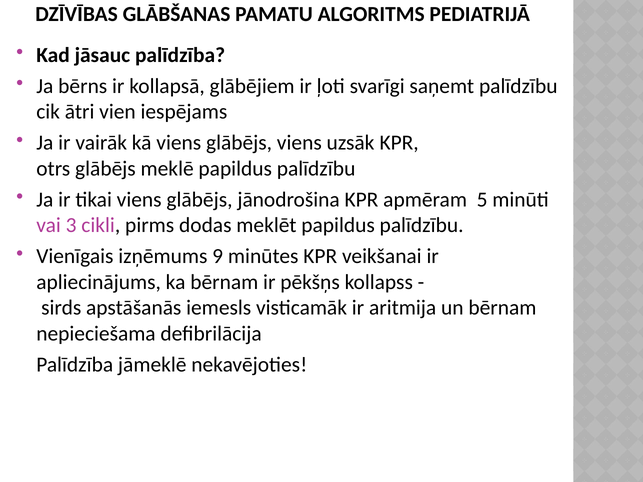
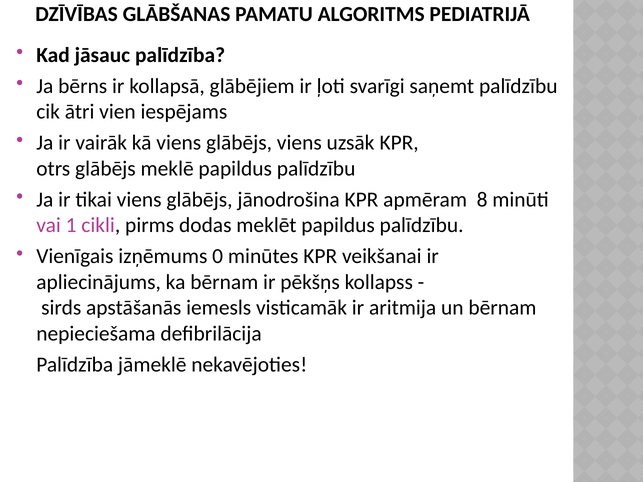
5: 5 -> 8
3: 3 -> 1
9: 9 -> 0
